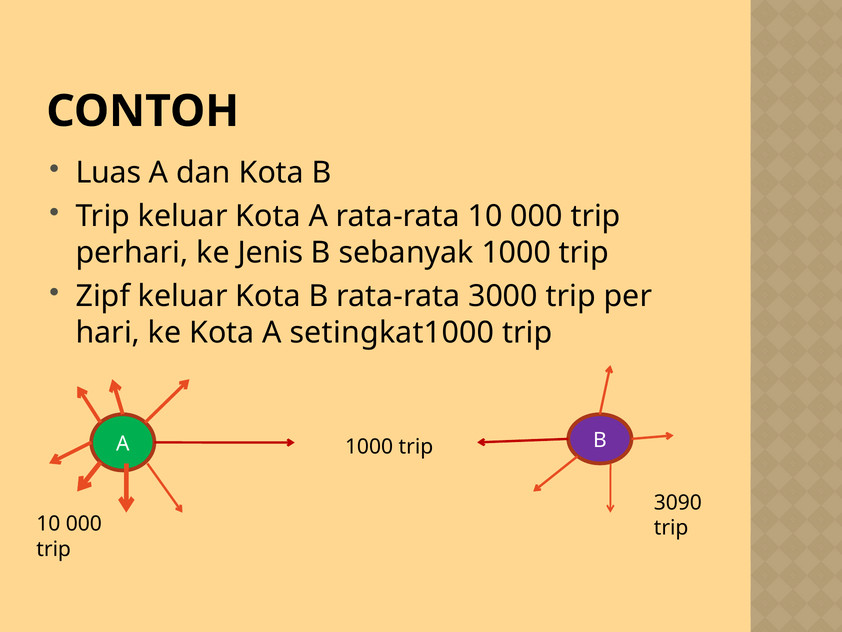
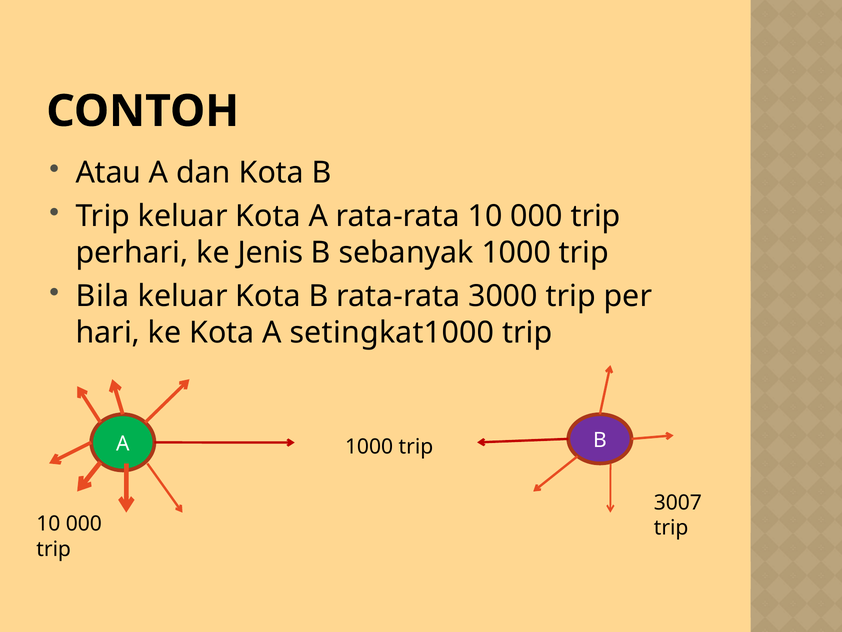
Luas: Luas -> Atau
Zipf: Zipf -> Bila
3090: 3090 -> 3007
